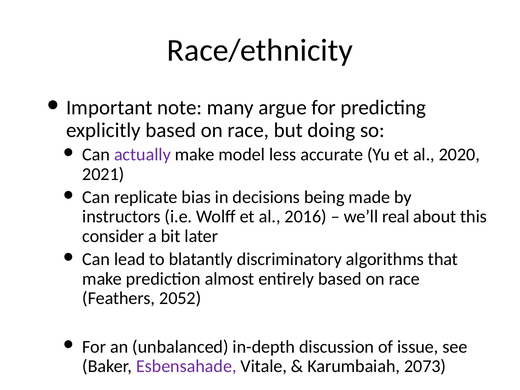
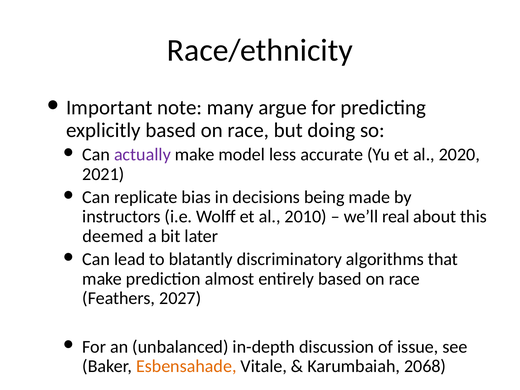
2016: 2016 -> 2010
consider: consider -> deemed
2052: 2052 -> 2027
Esbensahade colour: purple -> orange
2073: 2073 -> 2068
